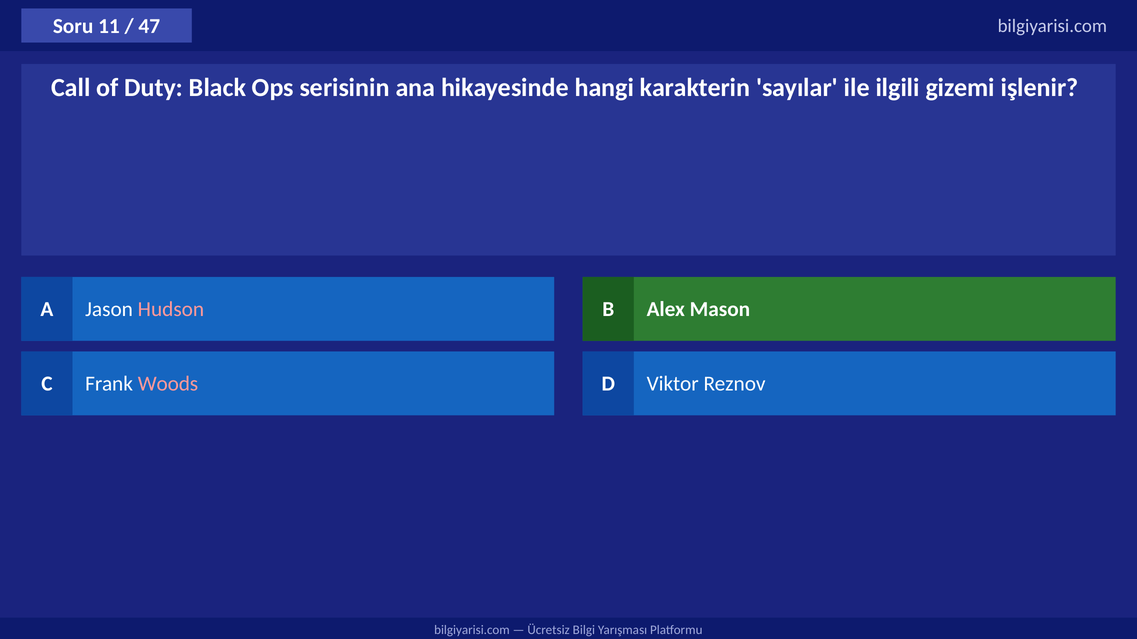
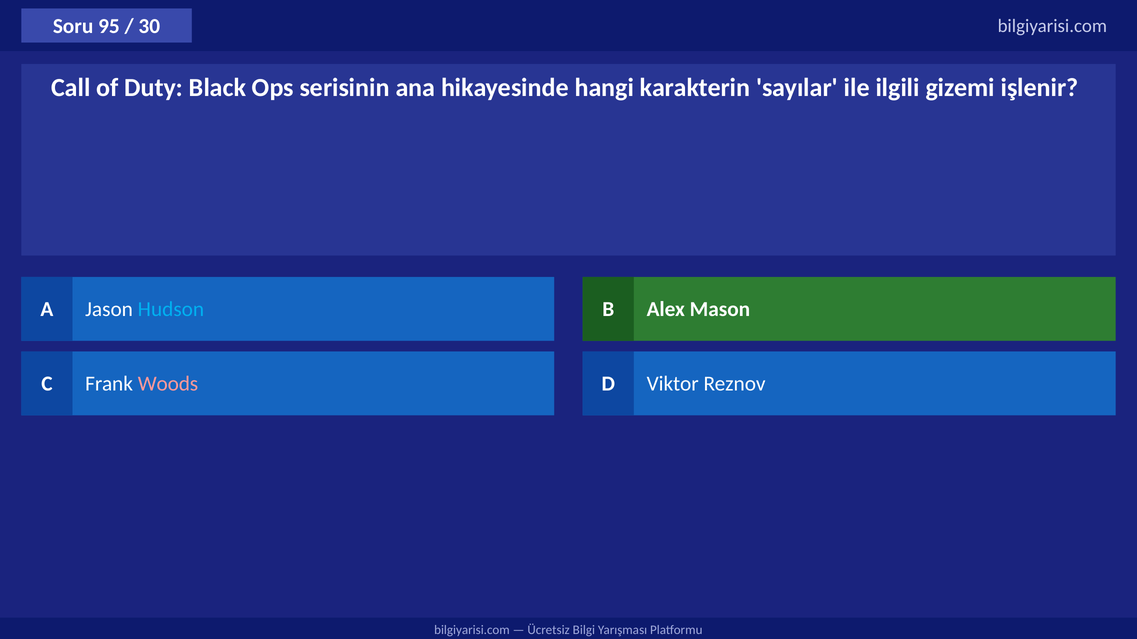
11: 11 -> 95
47: 47 -> 30
Hudson colour: pink -> light blue
